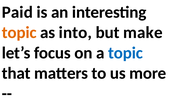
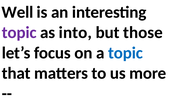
Paid: Paid -> Well
topic at (19, 33) colour: orange -> purple
make: make -> those
